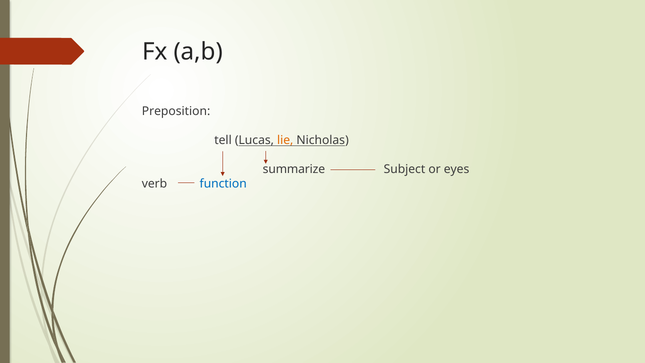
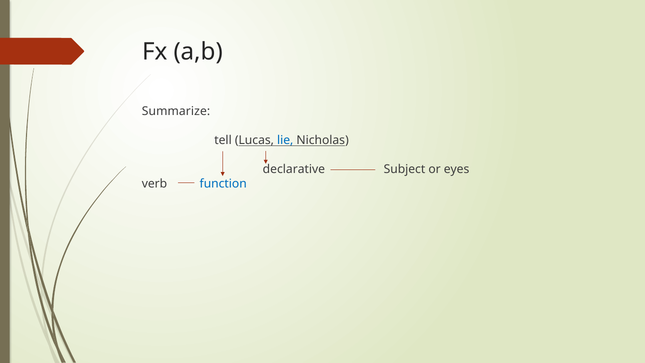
Preposition: Preposition -> Summarize
lie colour: orange -> blue
summarize: summarize -> declarative
